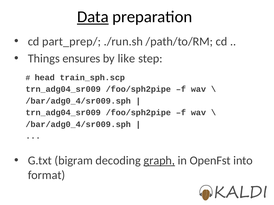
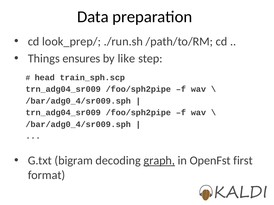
Data underline: present -> none
part_prep/: part_prep/ -> look_prep/
into: into -> first
